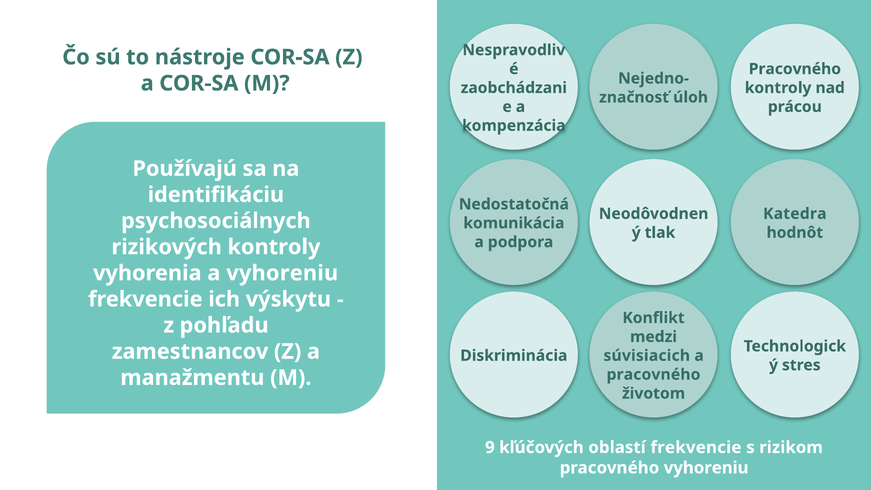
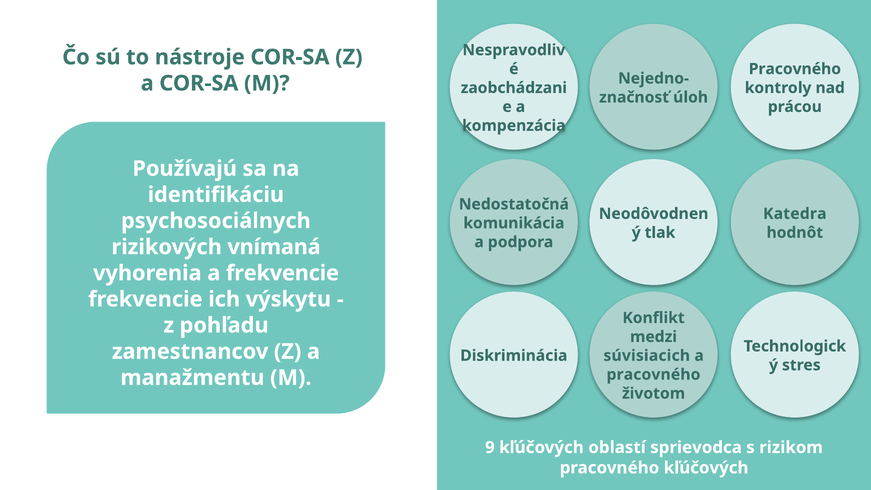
rizikových kontroly: kontroly -> vnímaná
a vyhoreniu: vyhoreniu -> frekvencie
oblastí frekvencie: frekvencie -> sprievodca
pracovného vyhoreniu: vyhoreniu -> kľúčových
